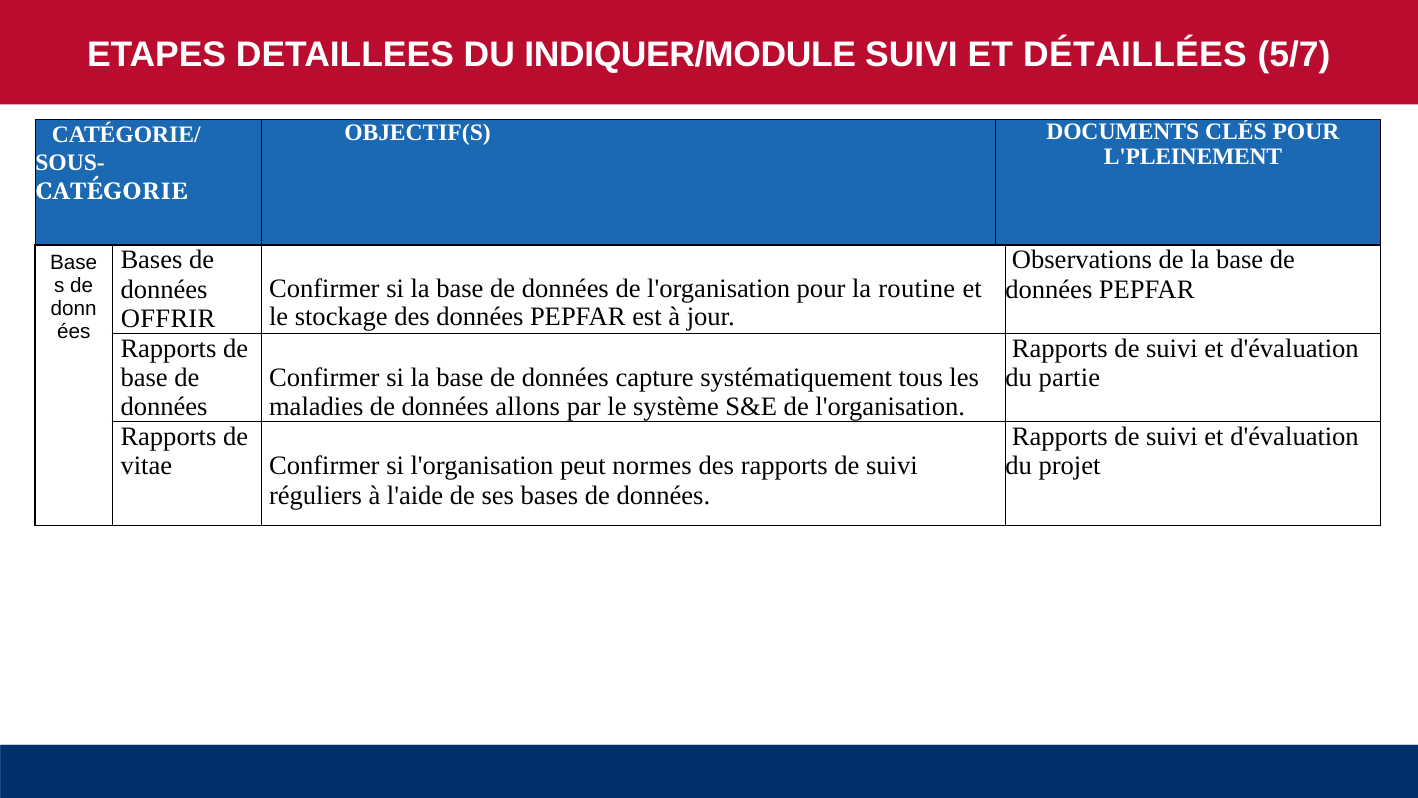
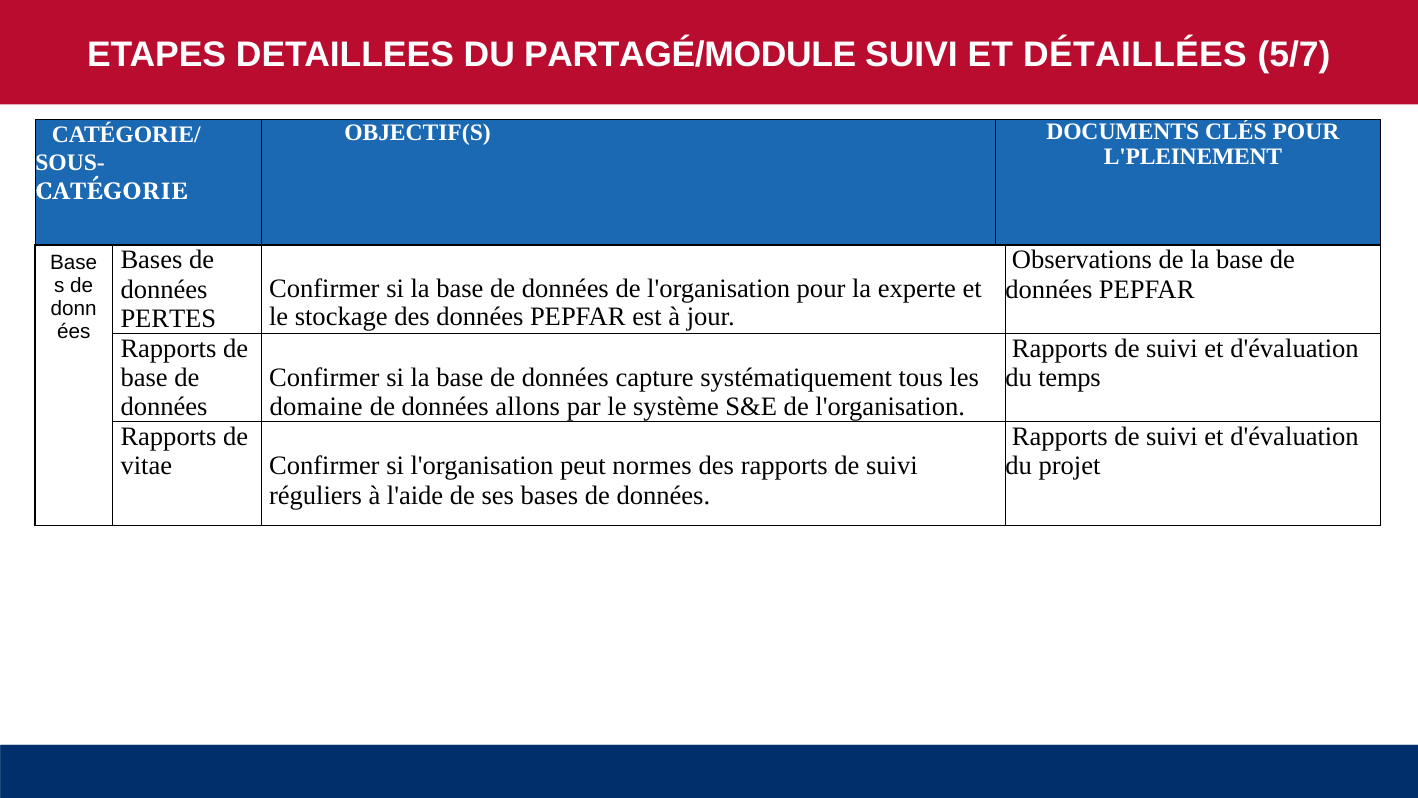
INDIQUER/MODULE: INDIQUER/MODULE -> PARTAGÉ/MODULE
routine: routine -> experte
OFFRIR: OFFRIR -> PERTES
partie: partie -> temps
maladies: maladies -> domaine
